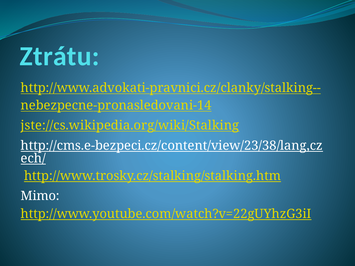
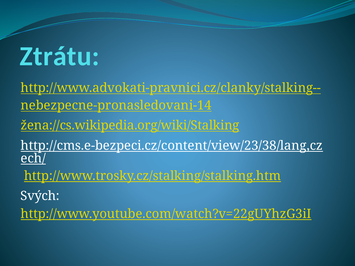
jste://cs.wikipedia.org/wiki/Stalking: jste://cs.wikipedia.org/wiki/Stalking -> žena://cs.wikipedia.org/wiki/Stalking
Mimo: Mimo -> Svých
